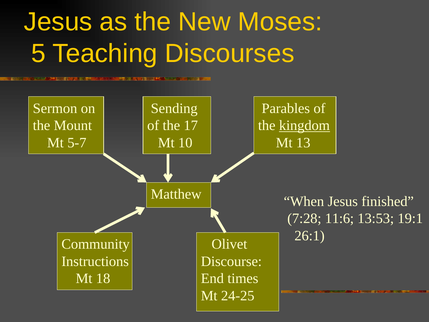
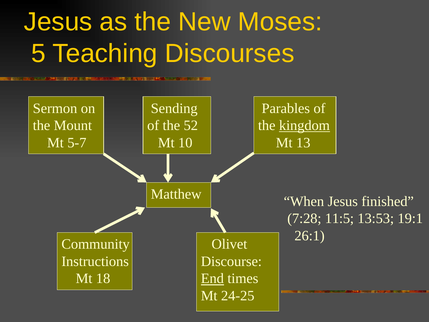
17: 17 -> 52
11:6: 11:6 -> 11:5
End underline: none -> present
